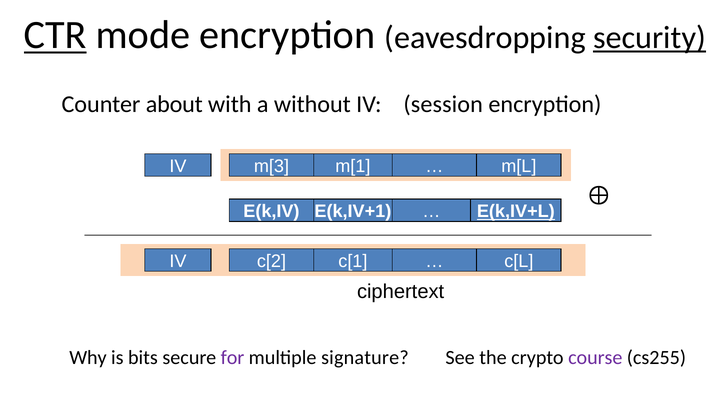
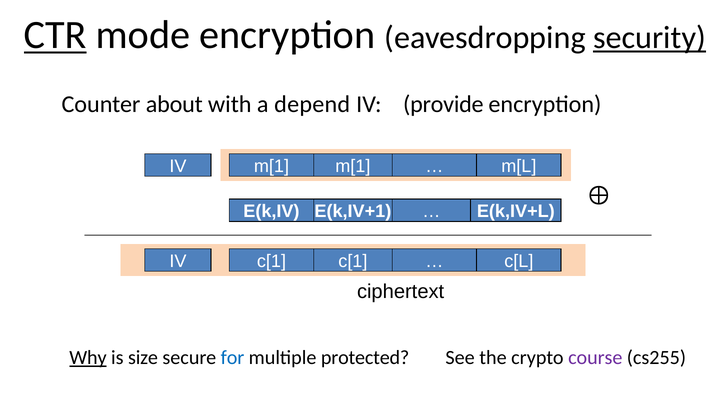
without: without -> depend
session: session -> provide
m[3 at (271, 166): m[3 -> m[1
E(k,IV+L underline: present -> none
c[2 at (271, 261): c[2 -> c[1
Why underline: none -> present
bits: bits -> size
for colour: purple -> blue
signature: signature -> protected
